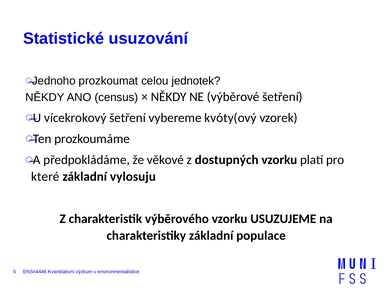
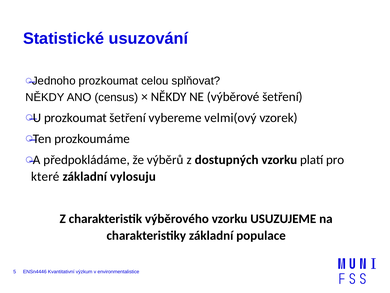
jednotek: jednotek -> splňovat
U vícekrokový: vícekrokový -> prozkoumat
kvóty(ový: kvóty(ový -> velmi(ový
věkové: věkové -> výběrů
